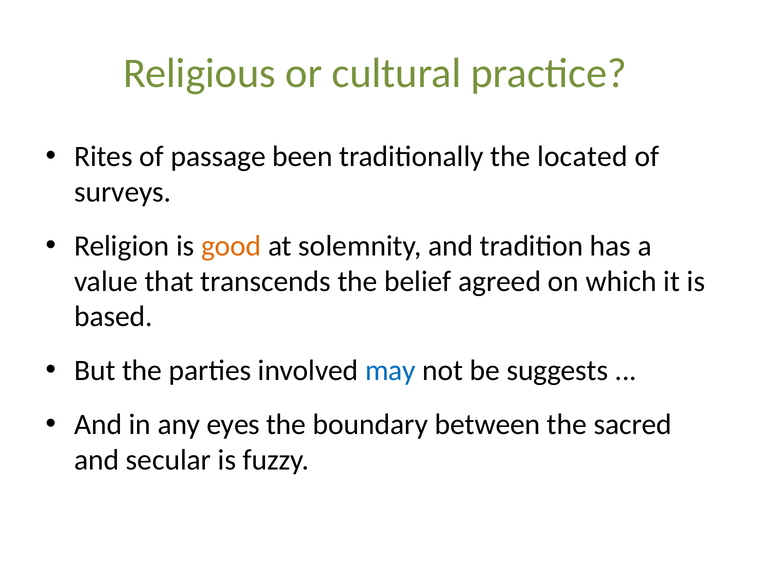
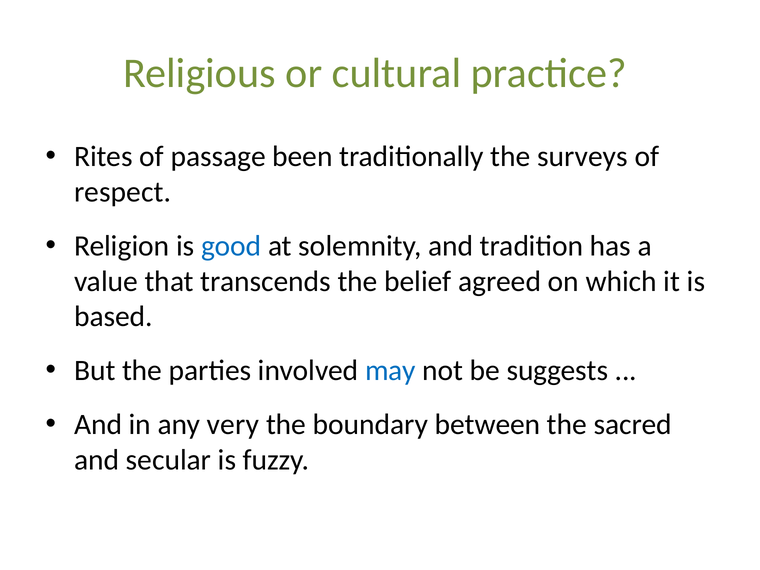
located: located -> surveys
surveys: surveys -> respect
good colour: orange -> blue
eyes: eyes -> very
